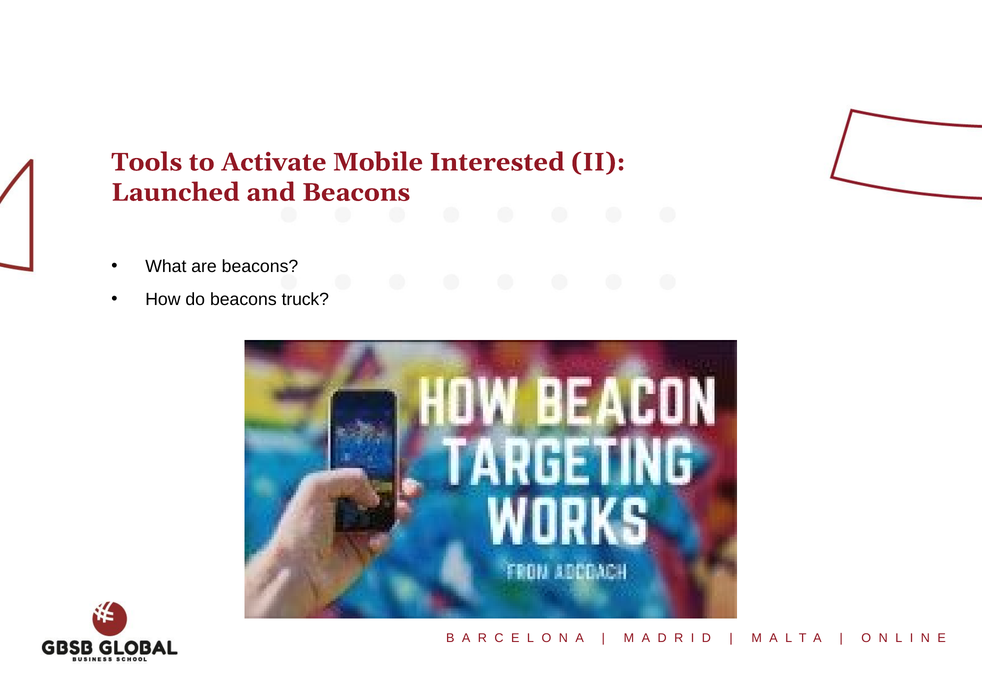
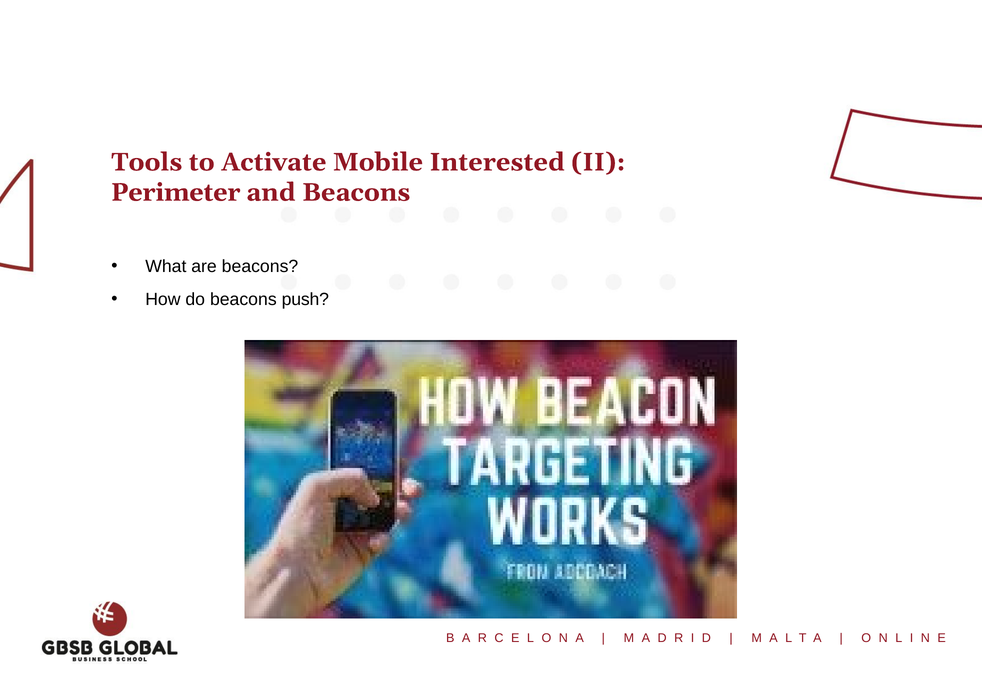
Launched: Launched -> Perimeter
truck: truck -> push
